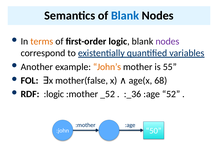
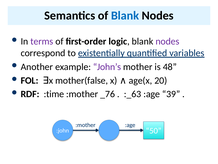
terms colour: orange -> purple
John’s colour: orange -> purple
55: 55 -> 48
68: 68 -> 20
:logic: :logic -> :time
_52: _52 -> _76
:_36: :_36 -> :_63
52: 52 -> 39
